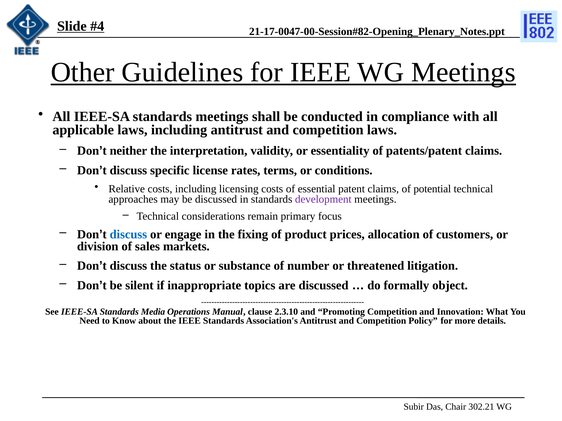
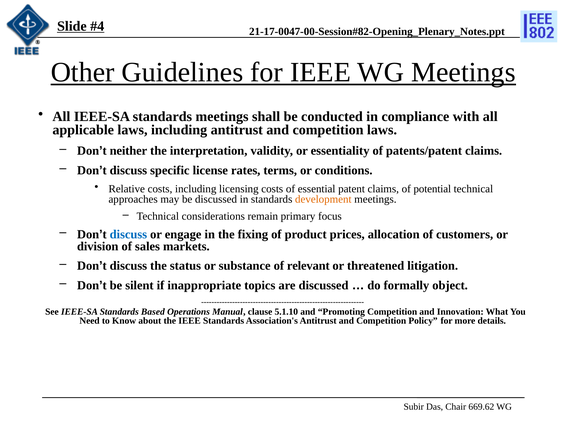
development colour: purple -> orange
number: number -> relevant
Media: Media -> Based
2.3.10: 2.3.10 -> 5.1.10
302.21: 302.21 -> 669.62
